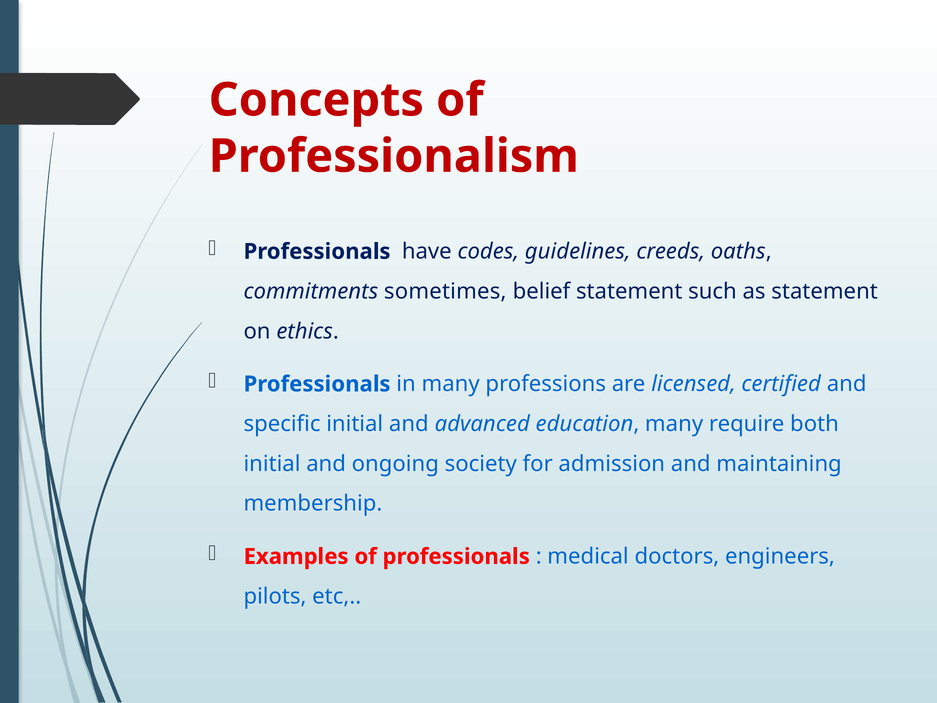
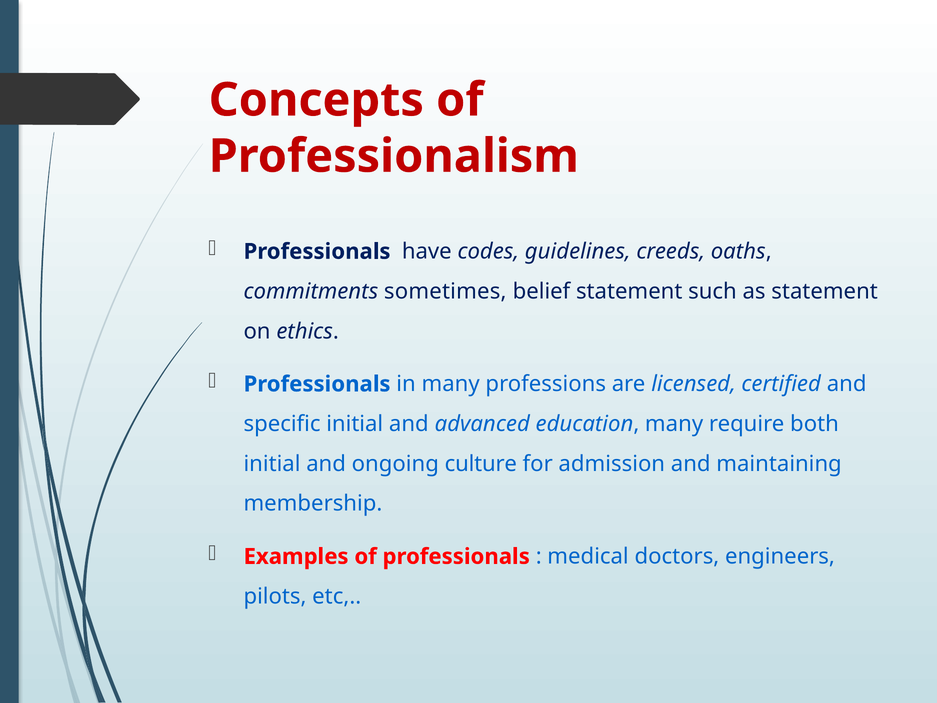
society: society -> culture
